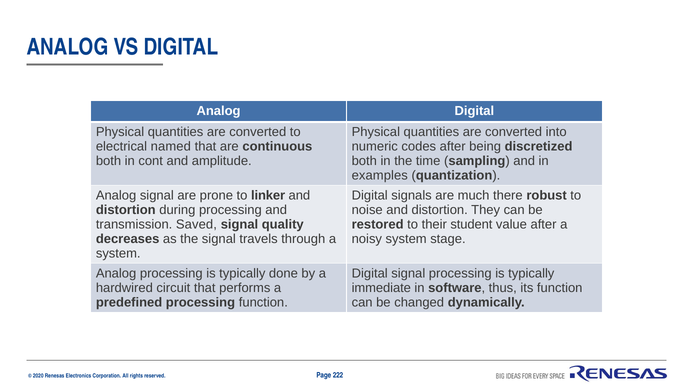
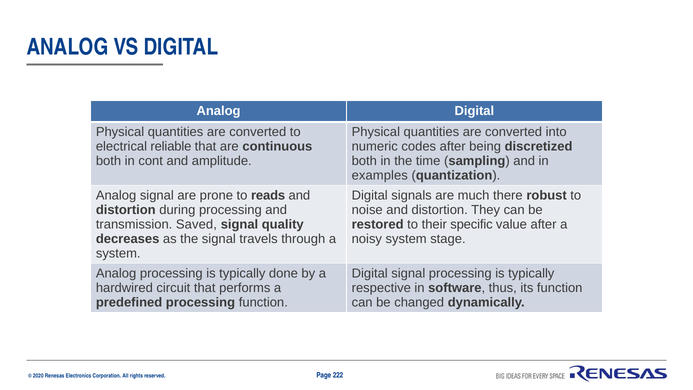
named: named -> reliable
linker: linker -> reads
student: student -> specific
immediate: immediate -> respective
